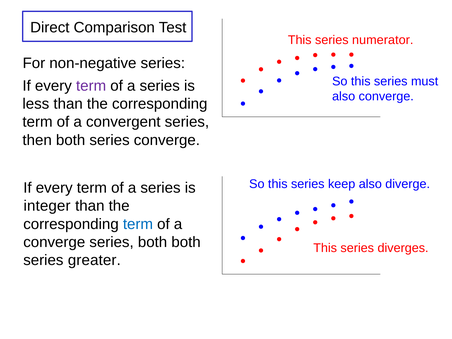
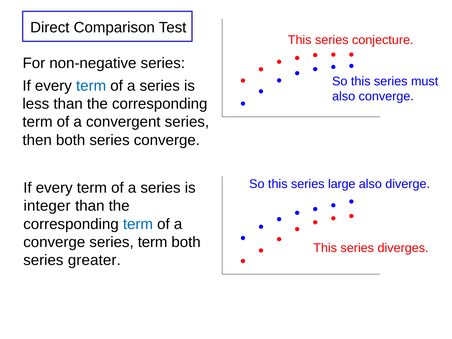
numerator: numerator -> conjecture
term at (91, 86) colour: purple -> blue
keep: keep -> large
series both: both -> term
